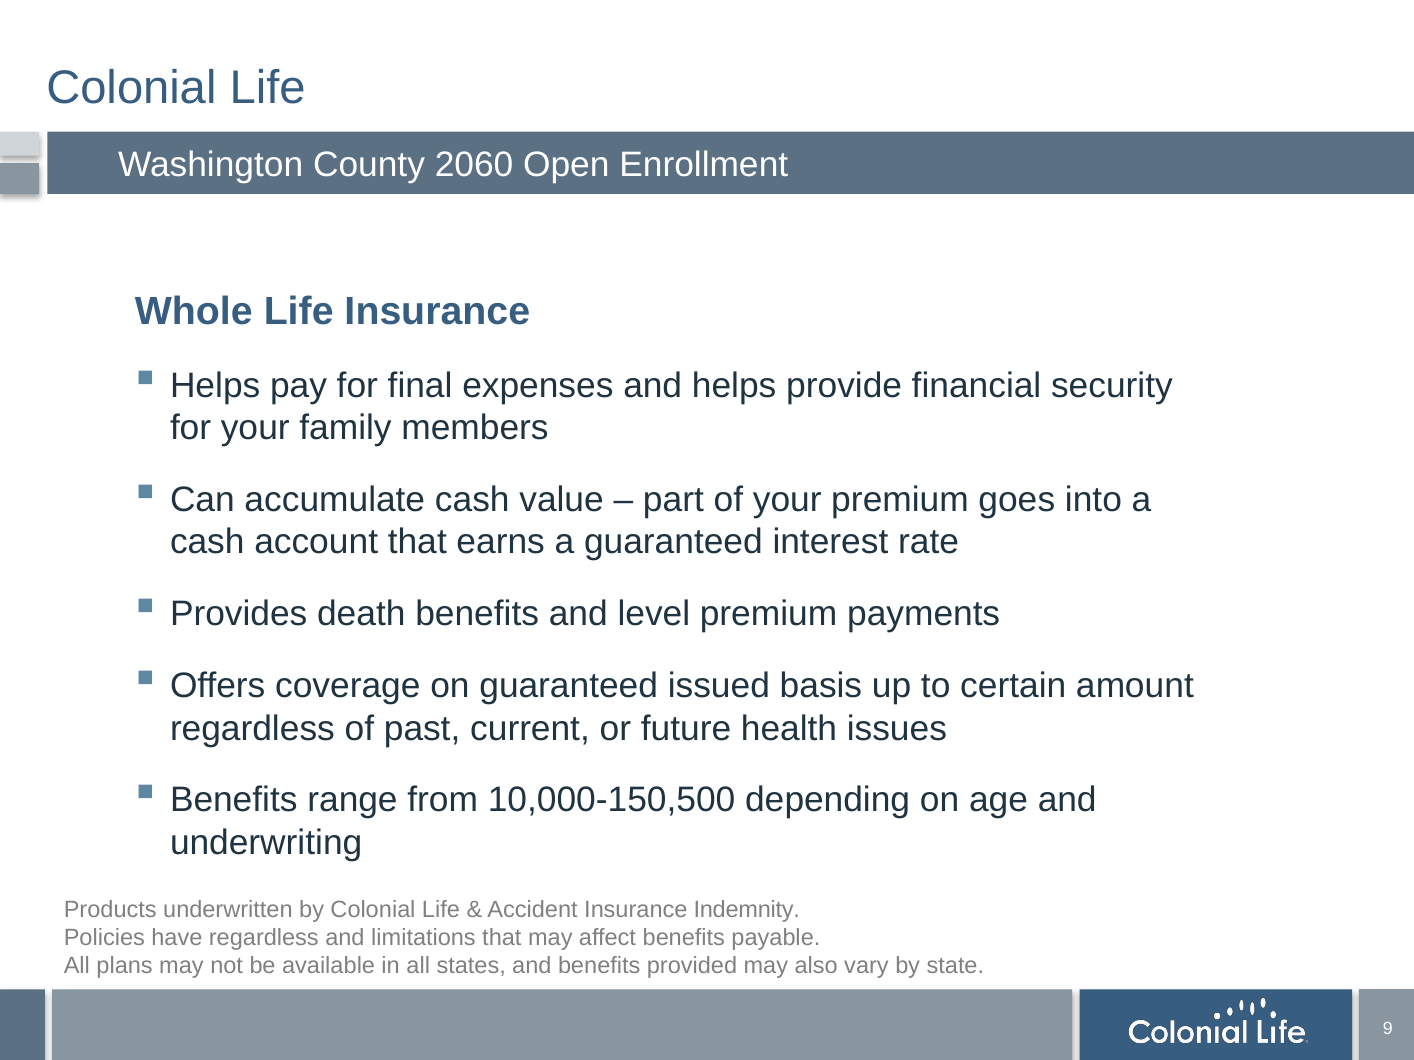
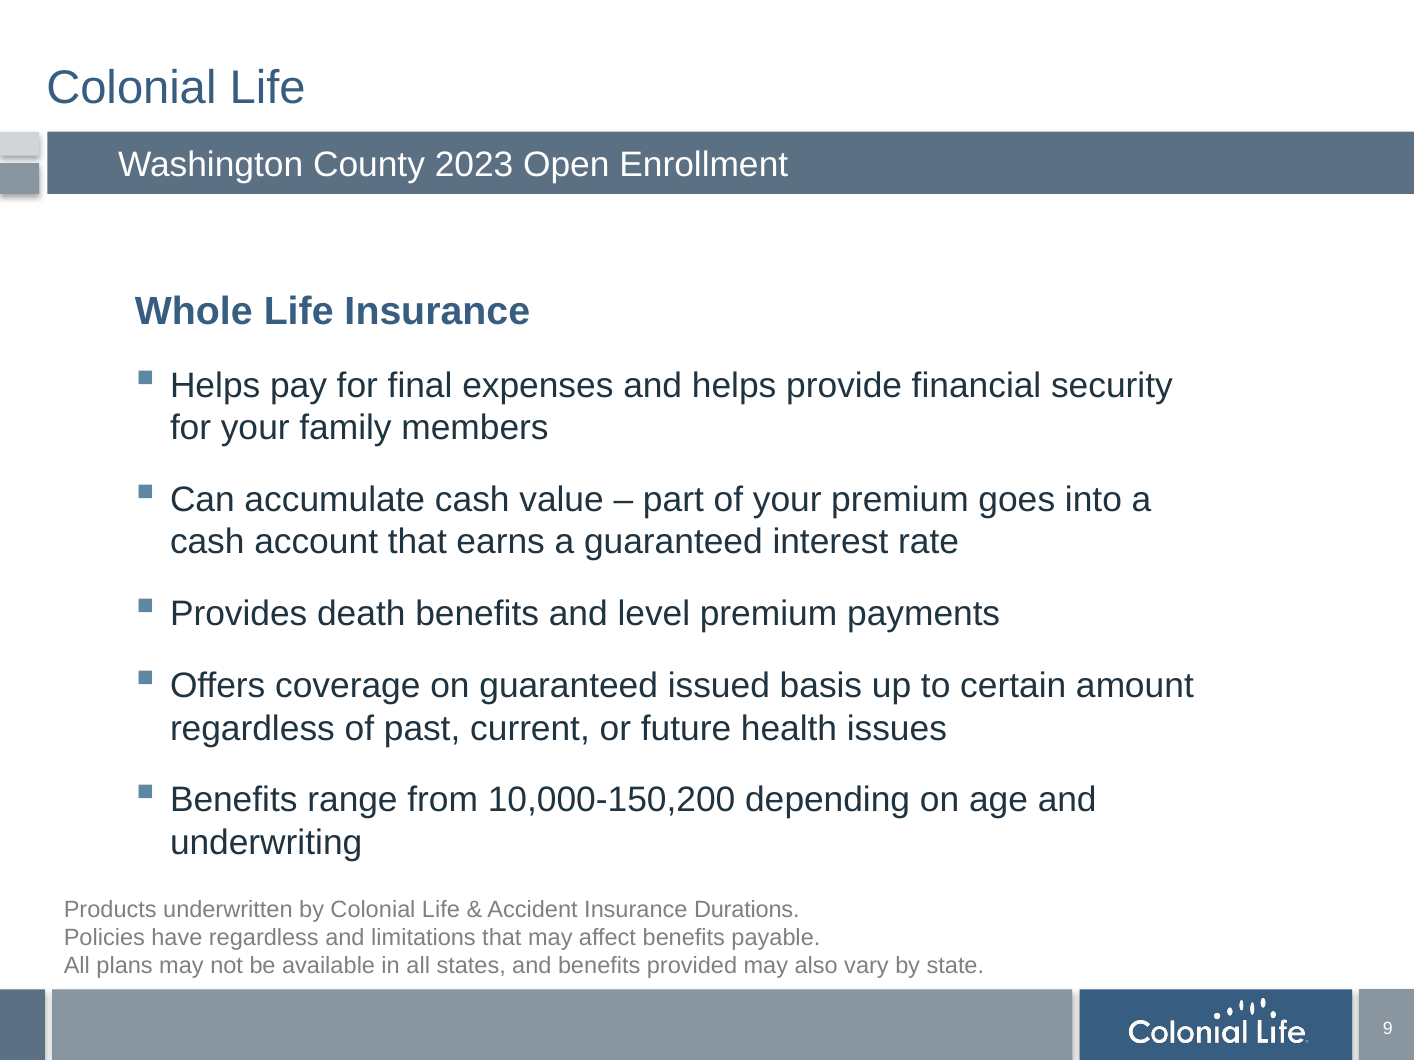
2060: 2060 -> 2023
10,000-150,500: 10,000-150,500 -> 10,000-150,200
Indemnity: Indemnity -> Durations
